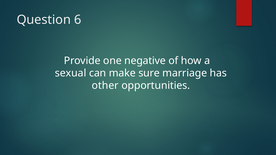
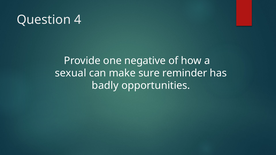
6: 6 -> 4
marriage: marriage -> reminder
other: other -> badly
